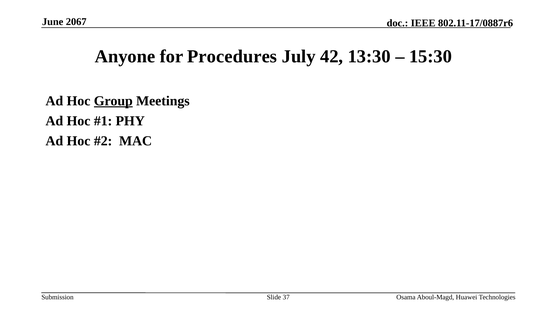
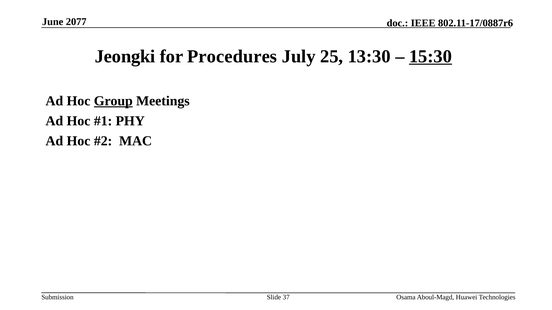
2067: 2067 -> 2077
Anyone: Anyone -> Jeongki
42: 42 -> 25
15:30 underline: none -> present
